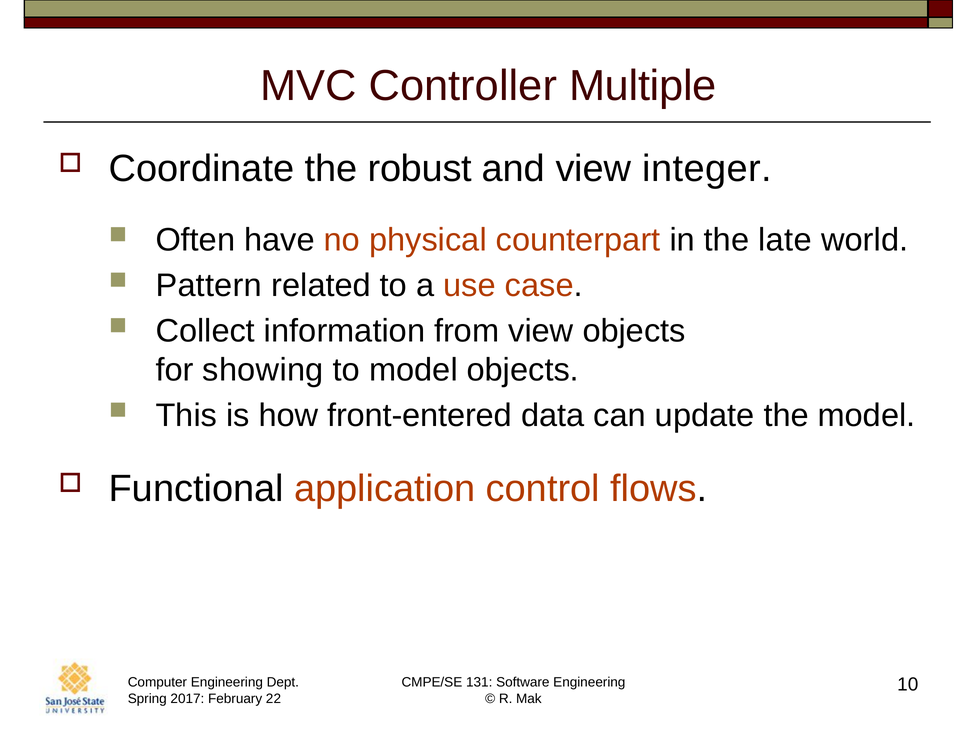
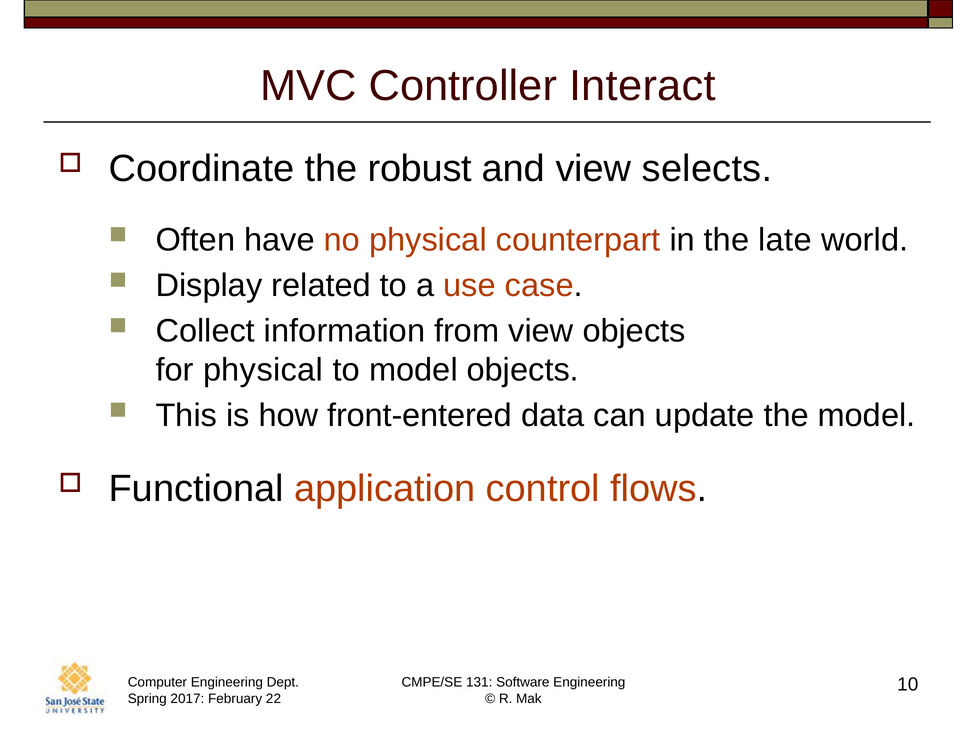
Multiple: Multiple -> Interact
integer: integer -> selects
Pattern: Pattern -> Display
for showing: showing -> physical
